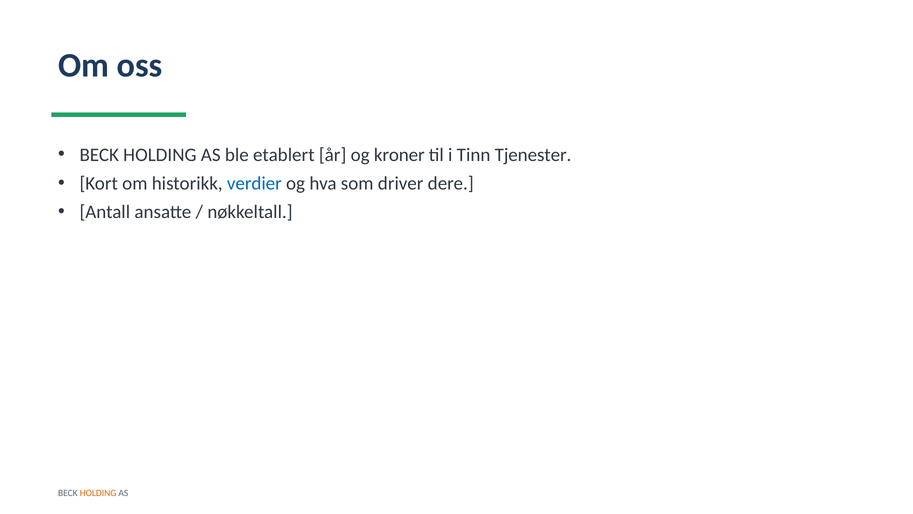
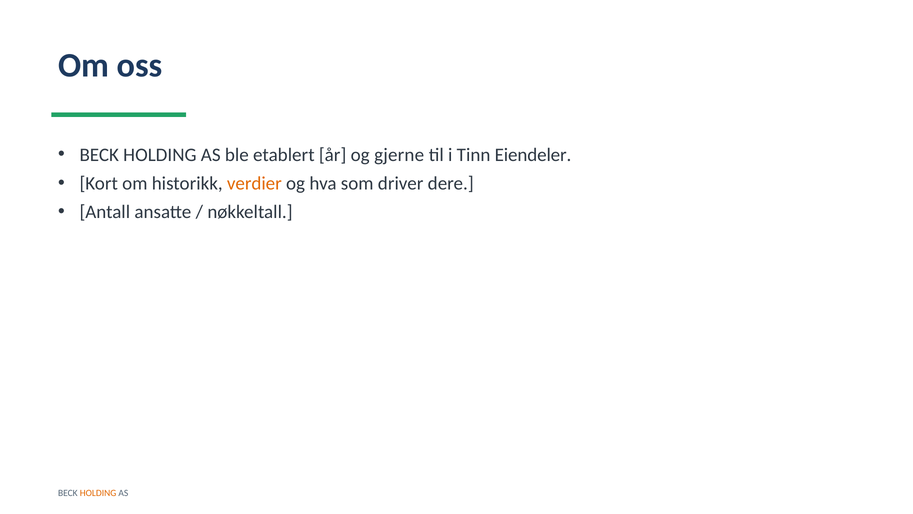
kroner: kroner -> gjerne
Tjenester: Tjenester -> Eiendeler
verdier colour: blue -> orange
